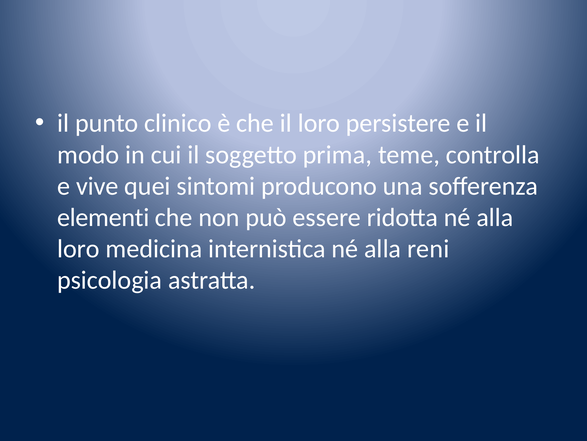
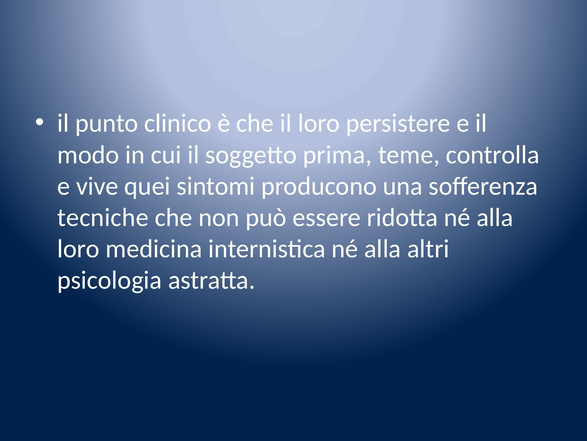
elementi: elementi -> tecniche
reni: reni -> altri
